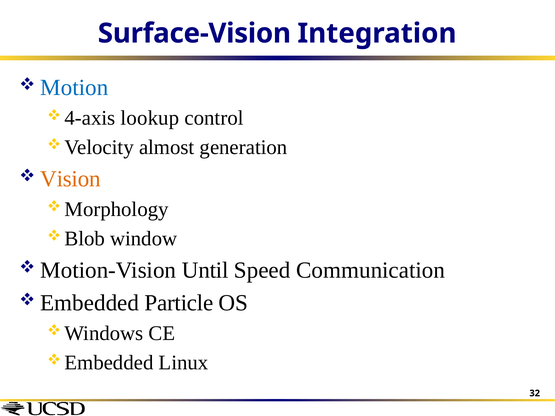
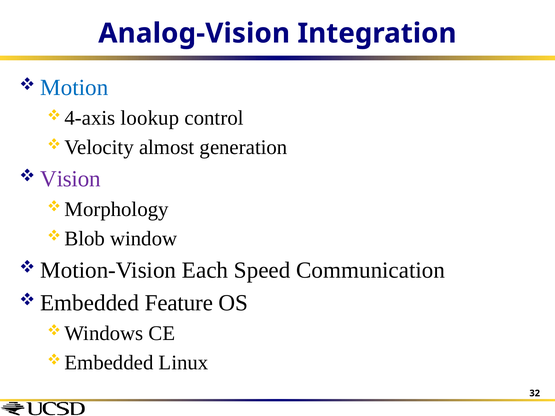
Surface-Vision: Surface-Vision -> Analog-Vision
Vision colour: orange -> purple
Until: Until -> Each
Particle: Particle -> Feature
